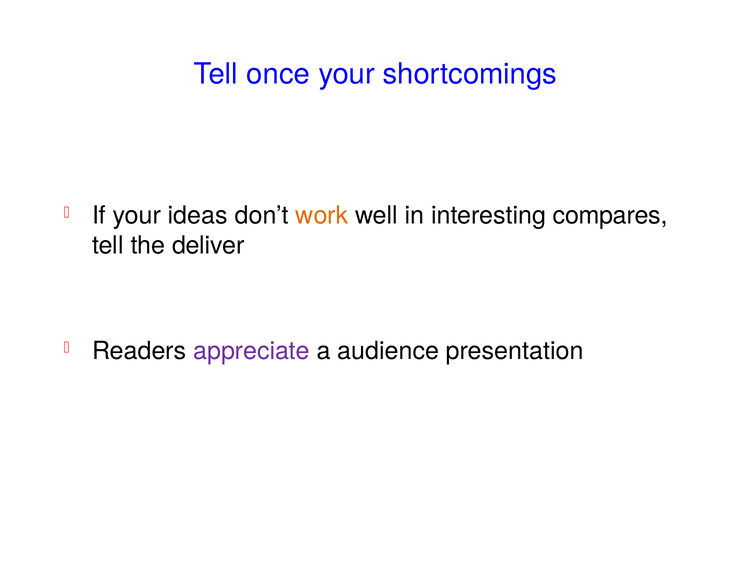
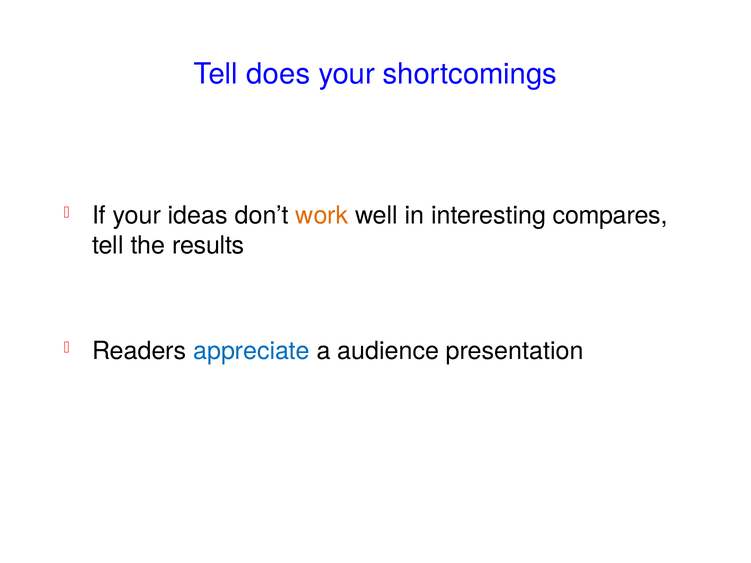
once: once -> does
deliver: deliver -> results
appreciate colour: purple -> blue
